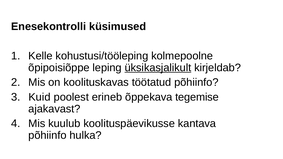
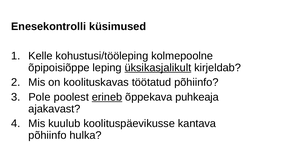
Kuid: Kuid -> Pole
erineb underline: none -> present
tegemise: tegemise -> puhkeaja
